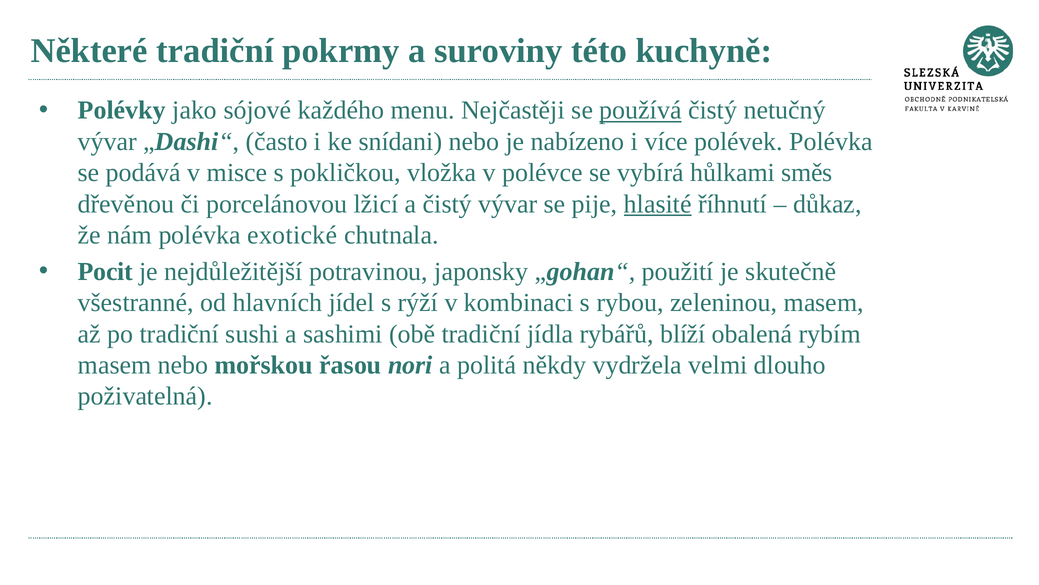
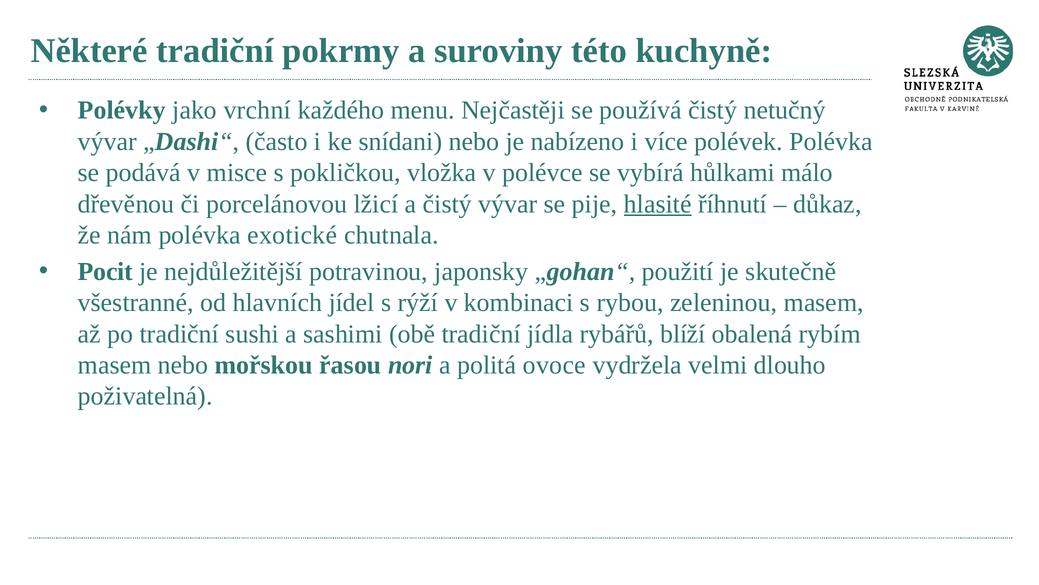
sójové: sójové -> vrchní
používá underline: present -> none
směs: směs -> málo
někdy: někdy -> ovoce
